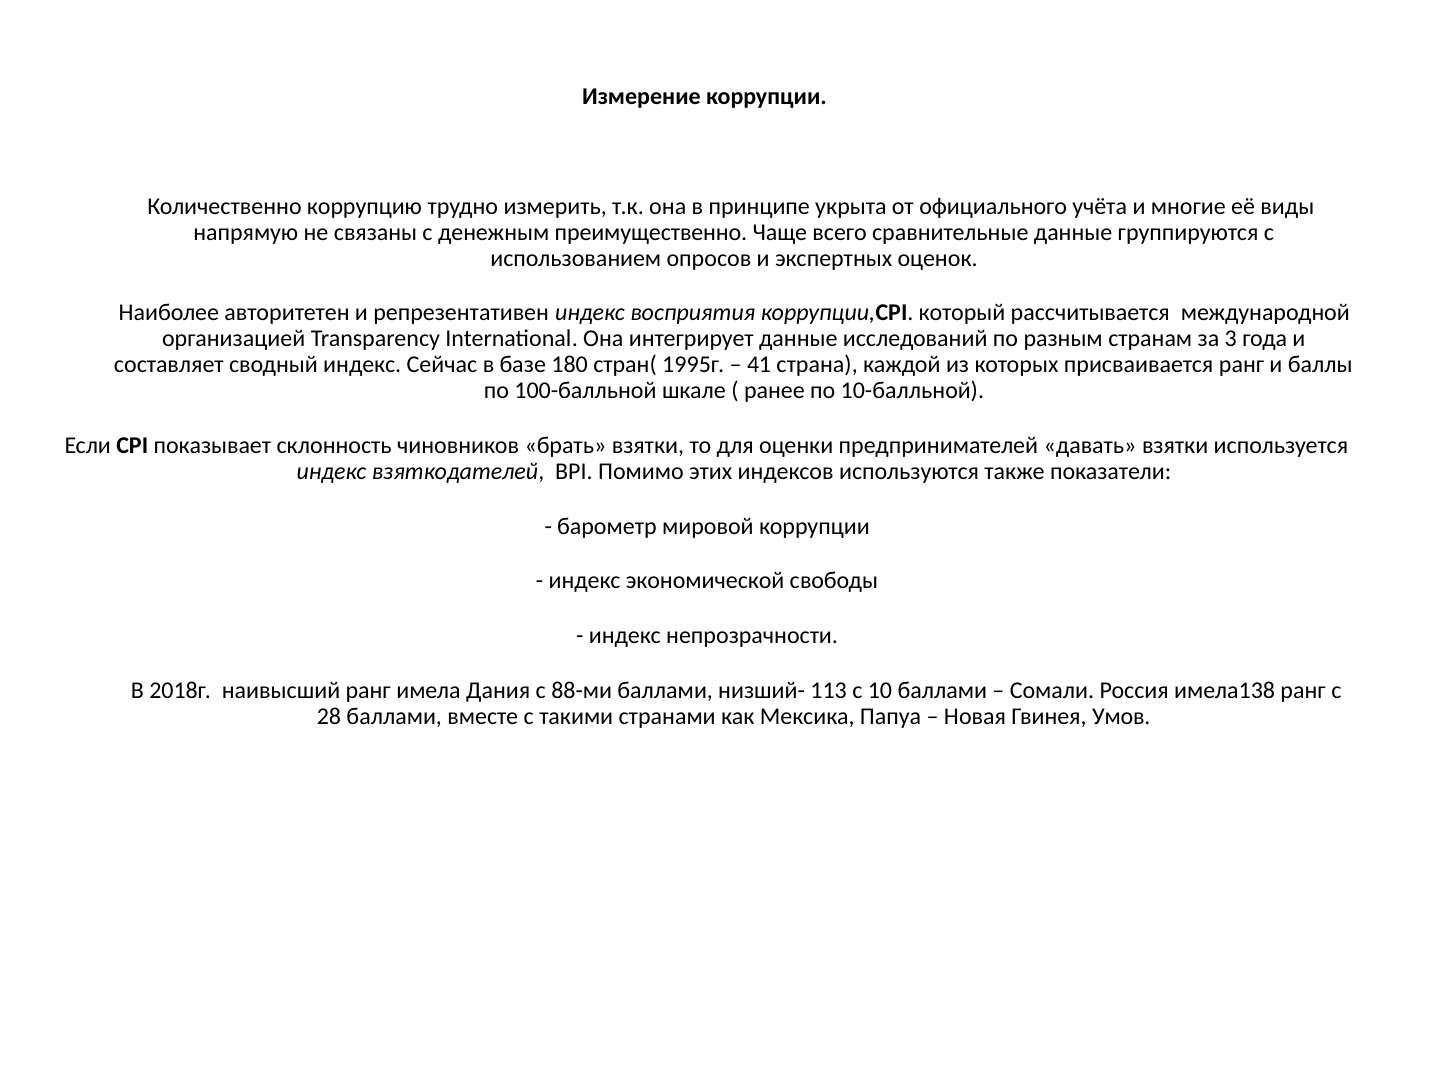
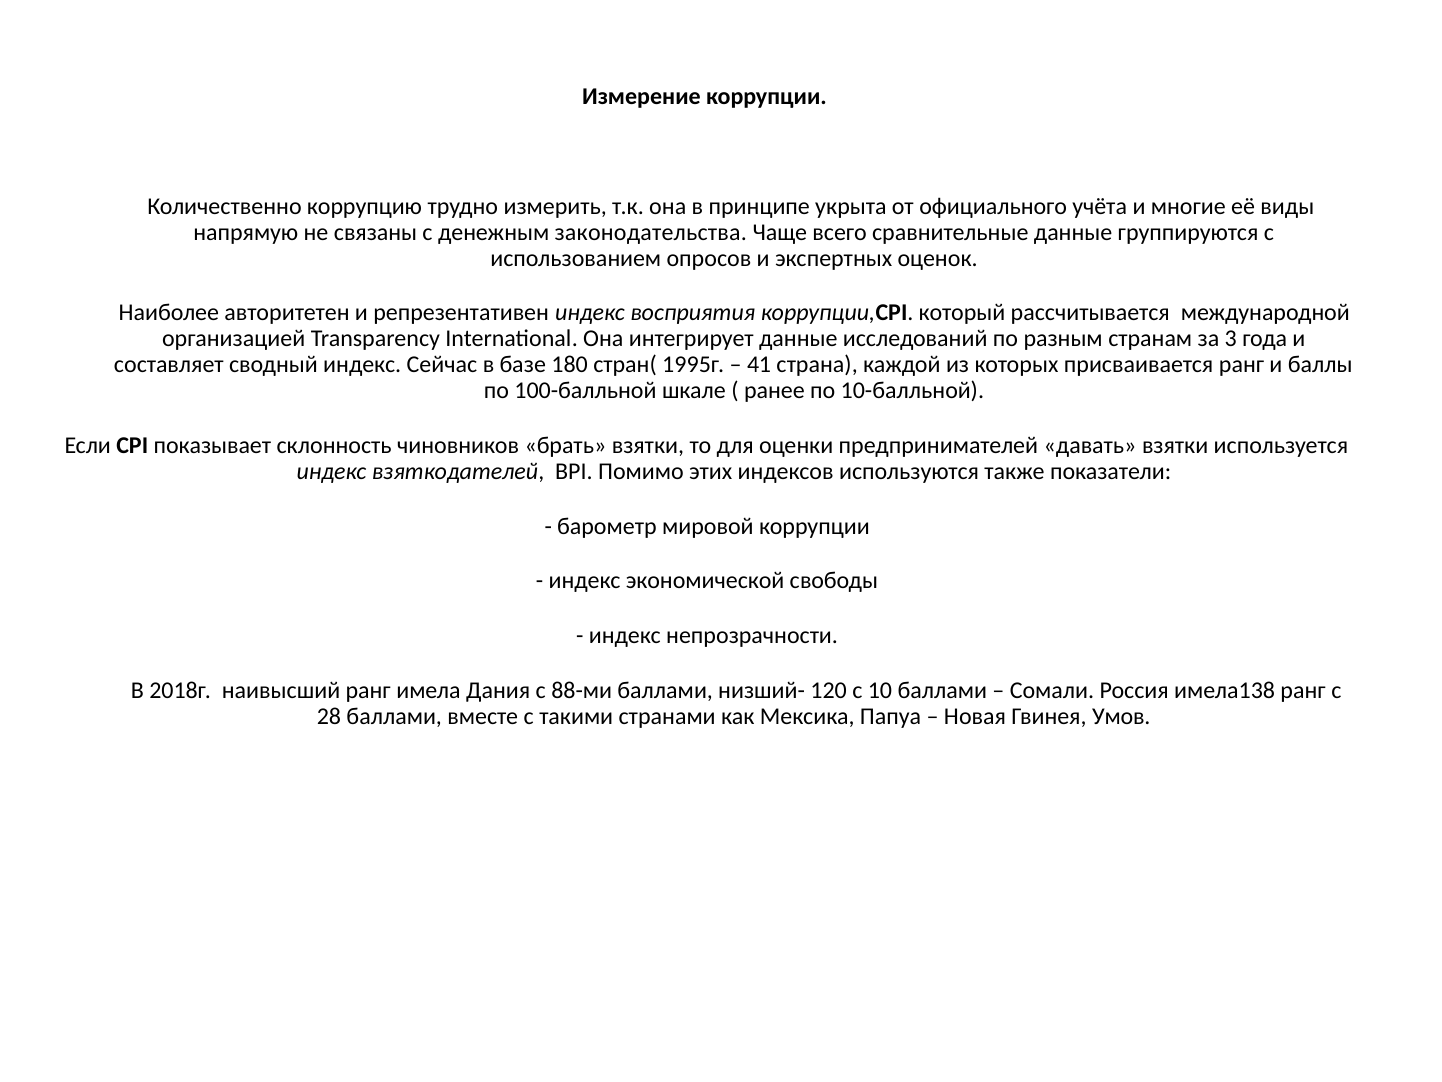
преимущественно: преимущественно -> законодательства
113: 113 -> 120
